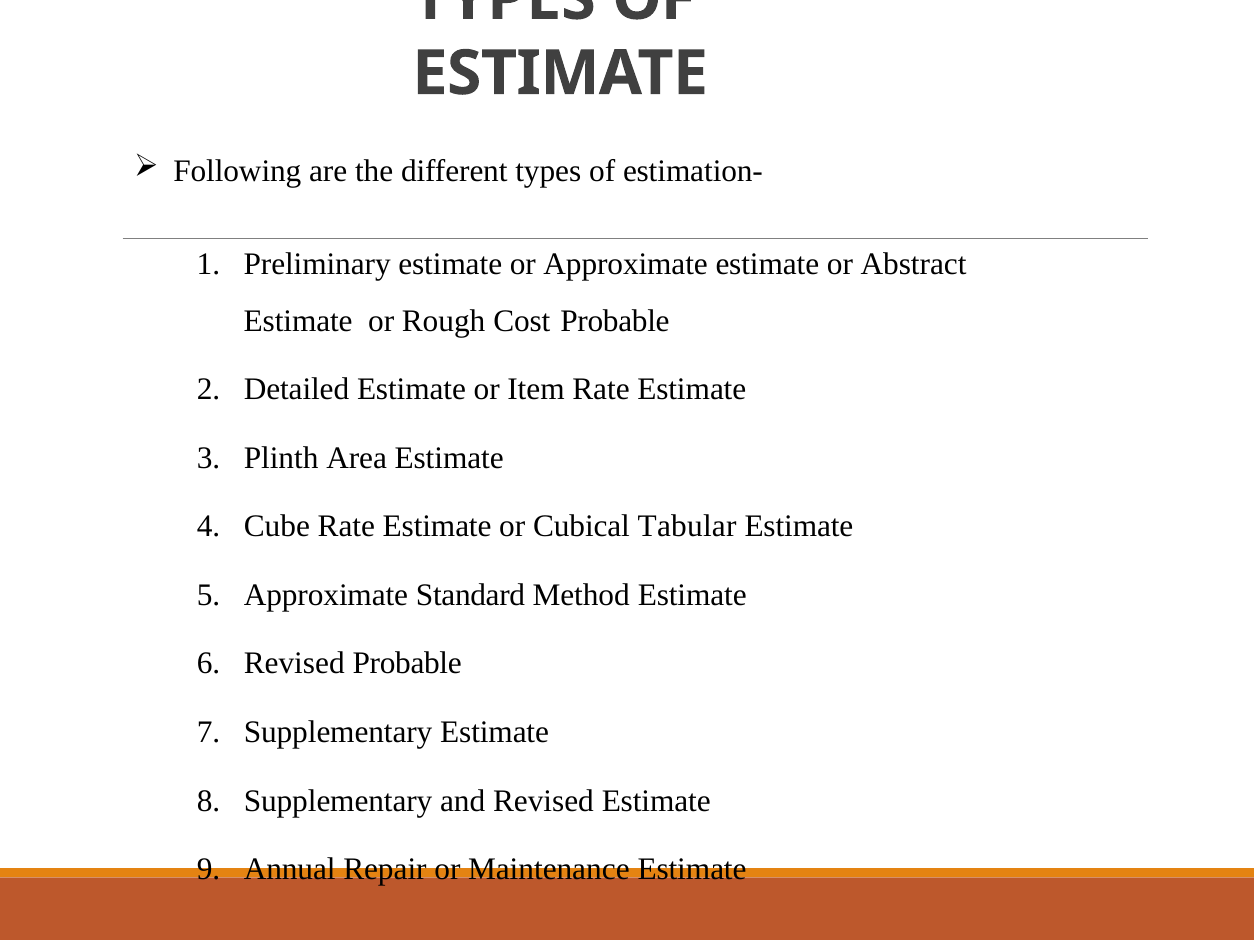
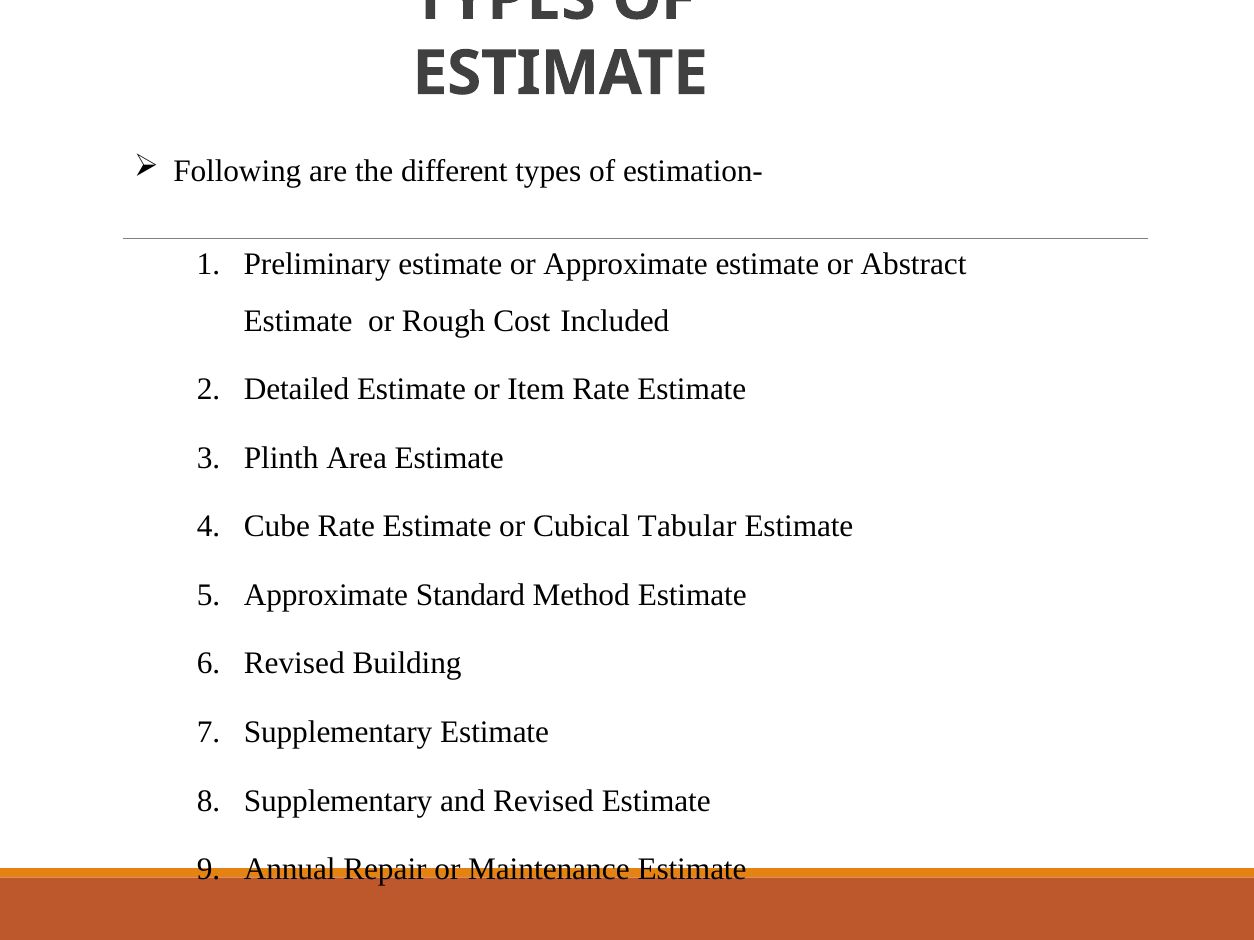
Cost Probable: Probable -> Included
Revised Probable: Probable -> Building
